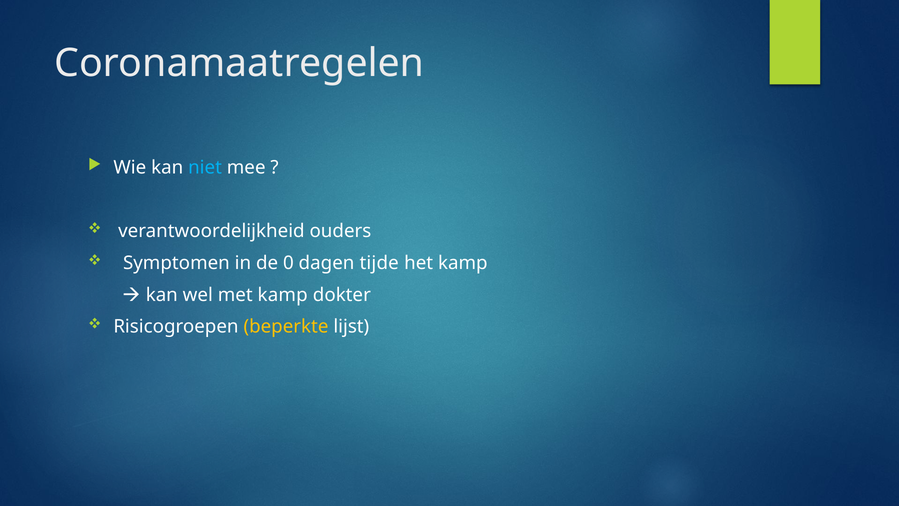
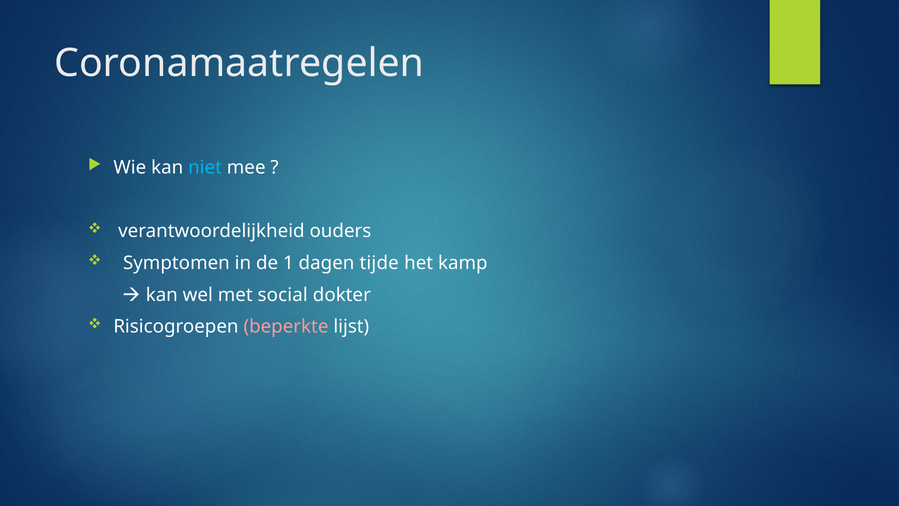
0: 0 -> 1
met kamp: kamp -> social
beperkte colour: yellow -> pink
